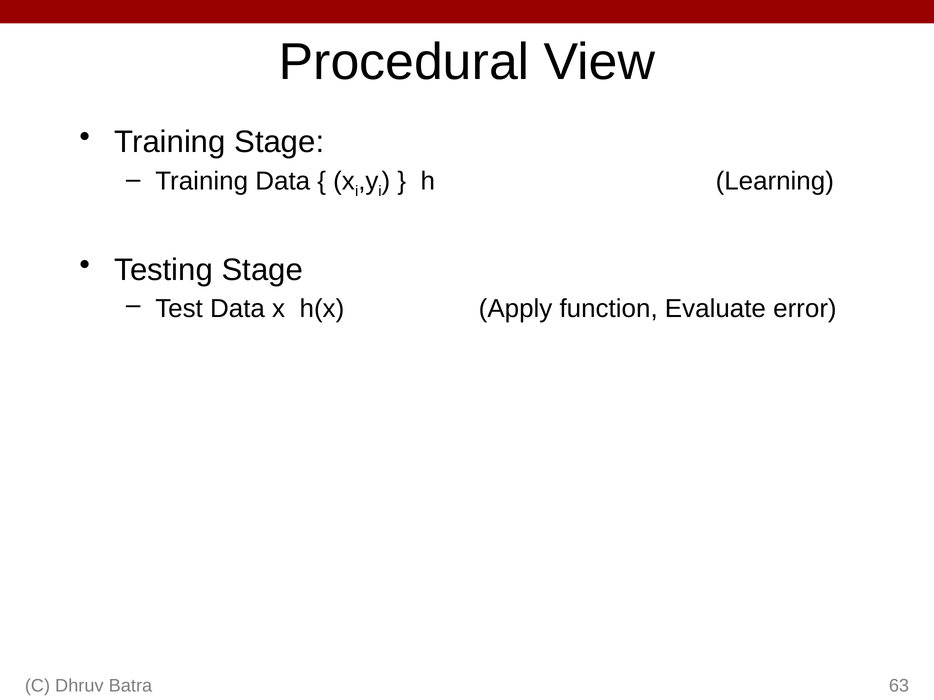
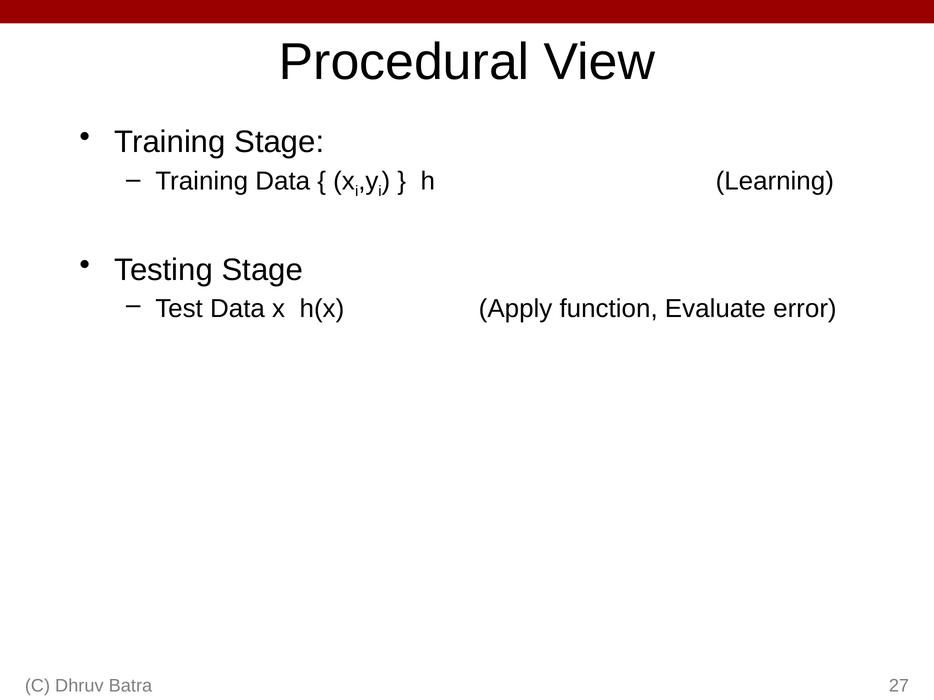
63: 63 -> 27
